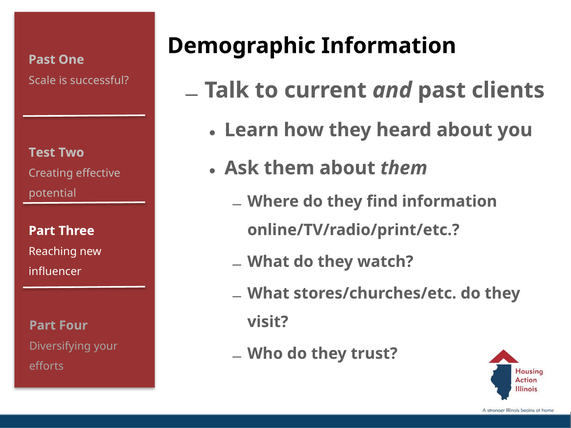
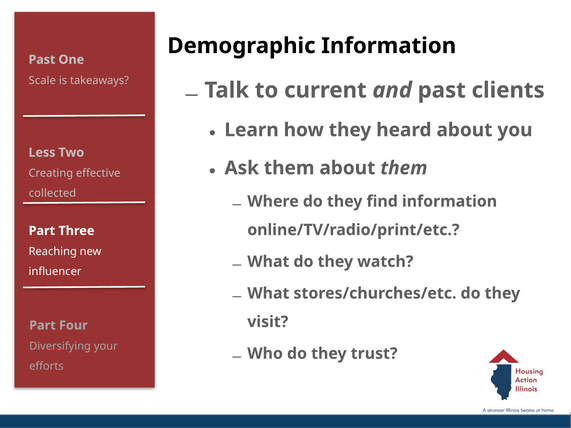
successful: successful -> takeaways
Test: Test -> Less
potential: potential -> collected
